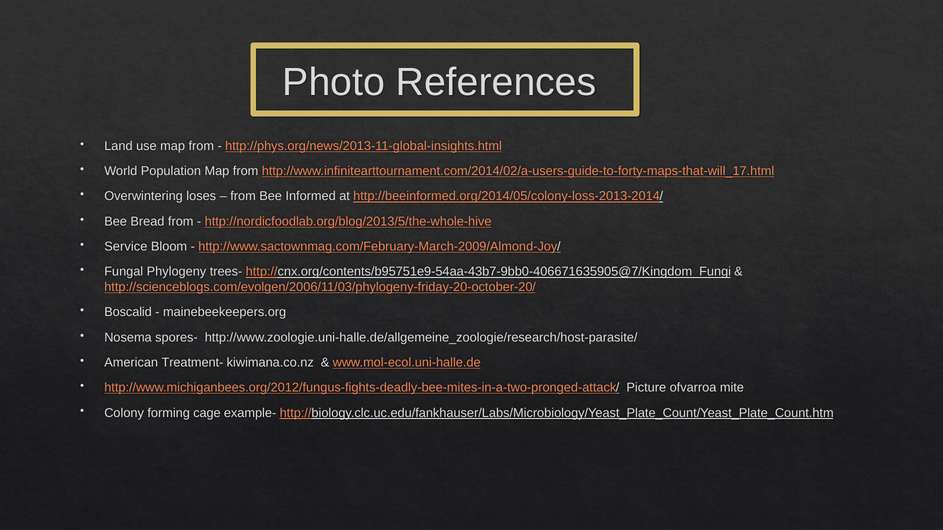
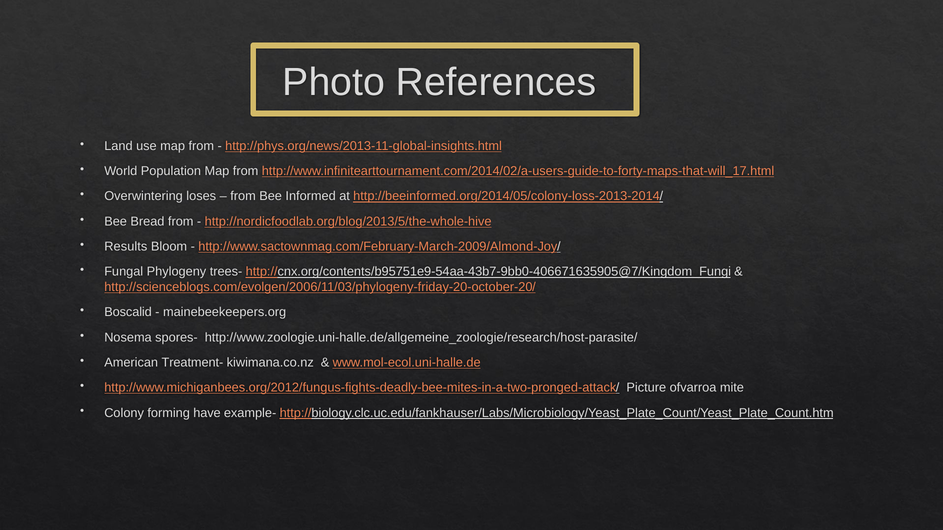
Service: Service -> Results
cage: cage -> have
